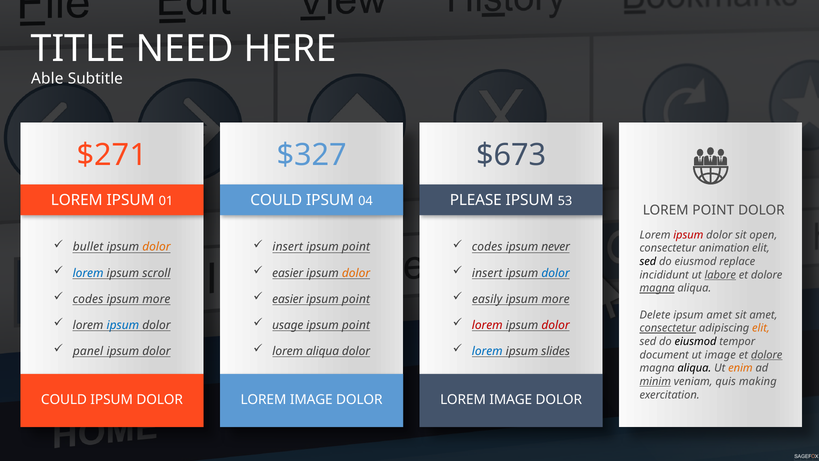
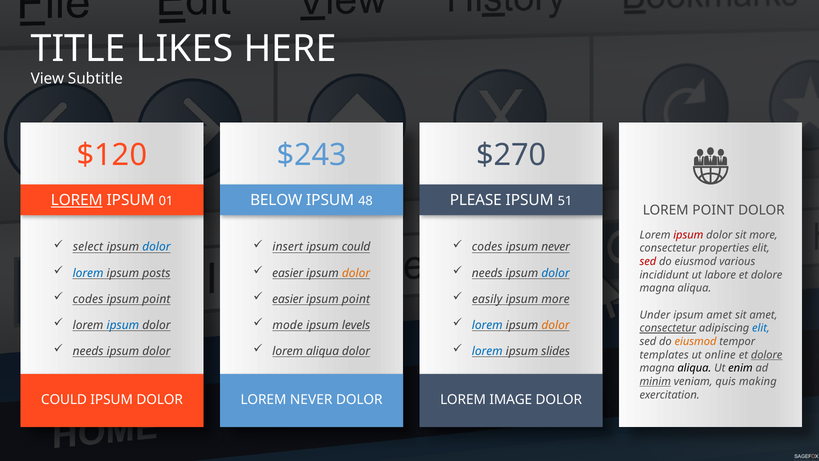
NEED: NEED -> LIKES
Able: Able -> View
$271: $271 -> $120
$327: $327 -> $243
$673: $673 -> $270
LOREM at (77, 200) underline: none -> present
COULD at (276, 200): COULD -> BELOW
04: 04 -> 48
53: 53 -> 51
sit open: open -> more
bullet: bullet -> select
dolor at (156, 247) colour: orange -> blue
point at (356, 247): point -> could
animation: animation -> properties
sed at (648, 261) colour: black -> red
replace: replace -> various
scroll: scroll -> posts
insert at (487, 273): insert -> needs
labore underline: present -> none
magna at (657, 288) underline: present -> none
more at (156, 299): more -> point
Delete: Delete -> Under
usage: usage -> mode
point at (356, 325): point -> levels
lorem at (487, 325) colour: red -> blue
dolor at (556, 325) colour: red -> orange
elit at (761, 328) colour: orange -> blue
eiusmod at (696, 341) colour: black -> orange
panel at (88, 351): panel -> needs
document: document -> templates
ut image: image -> online
enim colour: orange -> black
IMAGE at (311, 400): IMAGE -> NEVER
